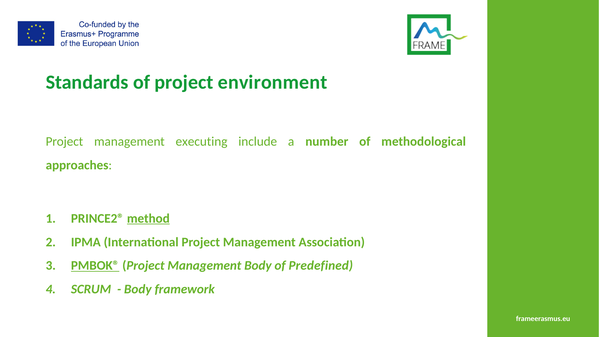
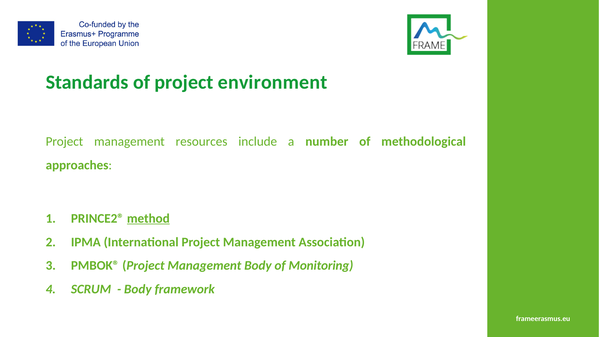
executing: executing -> resources
PMBOK® underline: present -> none
Predefined: Predefined -> Monitoring
